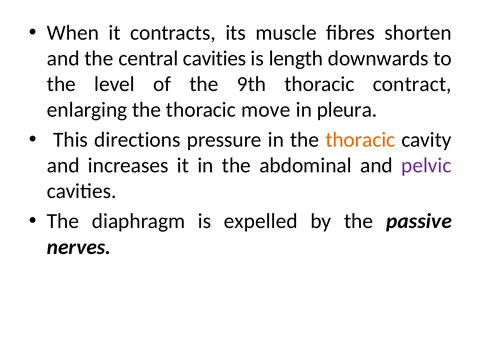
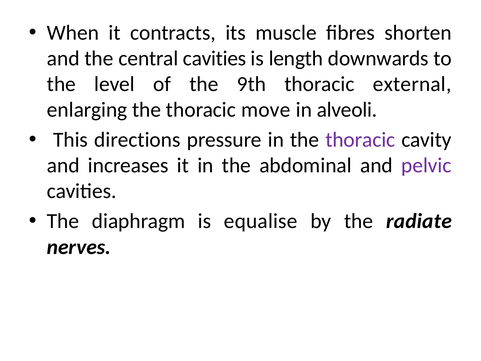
contract: contract -> external
pleura: pleura -> alveoli
thoracic at (360, 140) colour: orange -> purple
expelled: expelled -> equalise
passive: passive -> radiate
